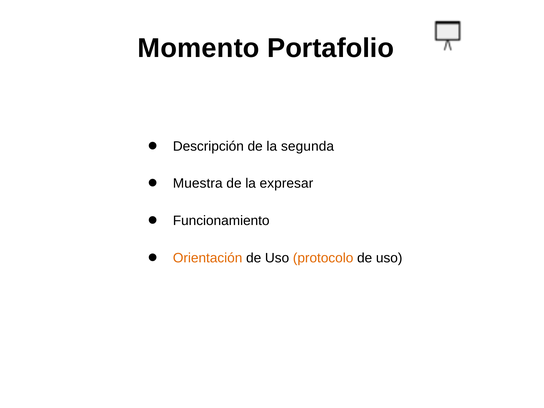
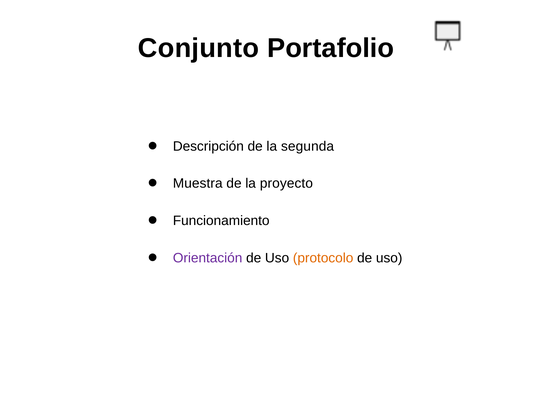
Momento: Momento -> Conjunto
expresar: expresar -> proyecto
Orientación colour: orange -> purple
